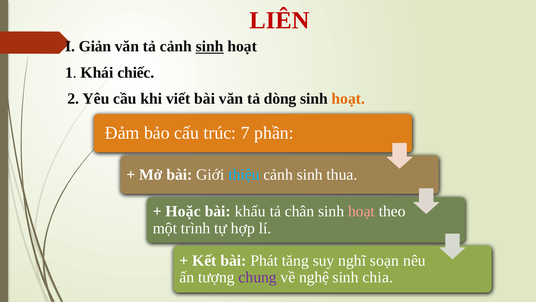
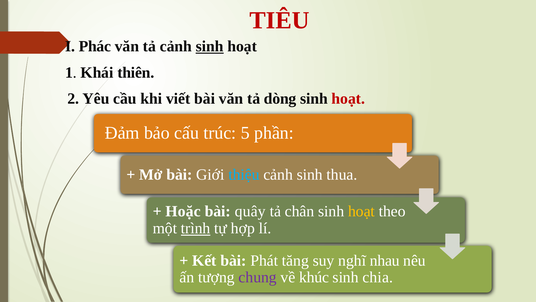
LIÊN: LIÊN -> TIÊU
Giản: Giản -> Phác
chiếc: chiếc -> thiên
hoạt at (348, 99) colour: orange -> red
7: 7 -> 5
khấu: khấu -> quây
hoạt at (362, 211) colour: pink -> yellow
trình underline: none -> present
soạn: soạn -> nhau
nghệ: nghệ -> khúc
